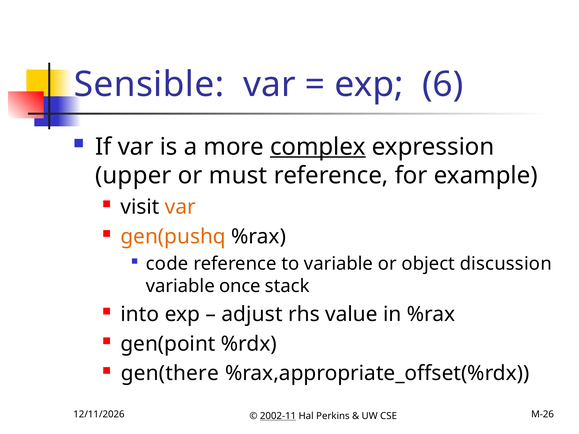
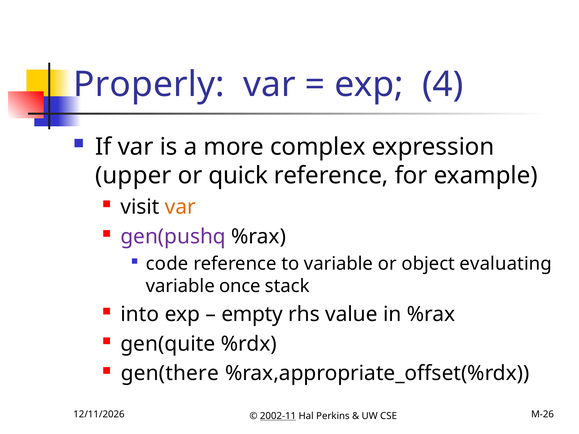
Sensible: Sensible -> Properly
6: 6 -> 4
complex underline: present -> none
must: must -> quick
gen(pushq colour: orange -> purple
discussion: discussion -> evaluating
adjust: adjust -> empty
gen(point: gen(point -> gen(quite
